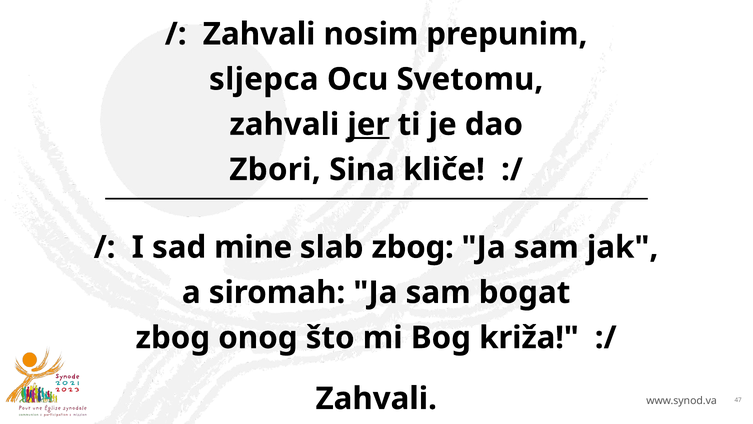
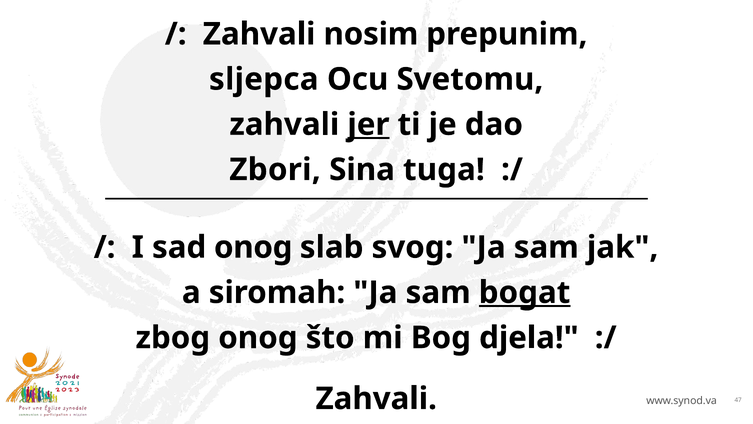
kliče: kliče -> tuga
sad mine: mine -> onog
slab zbog: zbog -> svog
bogat underline: none -> present
križa: križa -> djela
